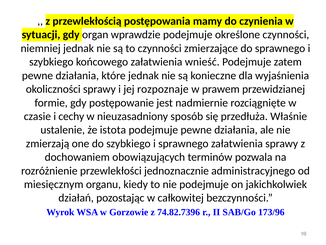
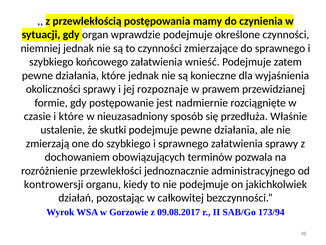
i cechy: cechy -> które
istota: istota -> skutki
miesięcznym: miesięcznym -> kontrowersji
74.82.7396: 74.82.7396 -> 09.08.2017
173/96: 173/96 -> 173/94
